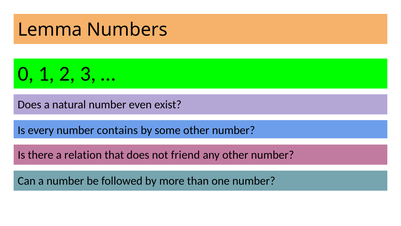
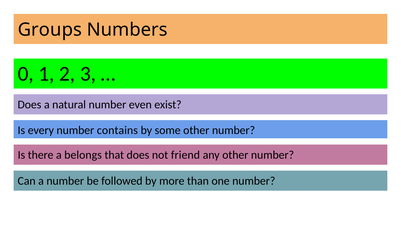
Lemma: Lemma -> Groups
relation: relation -> belongs
